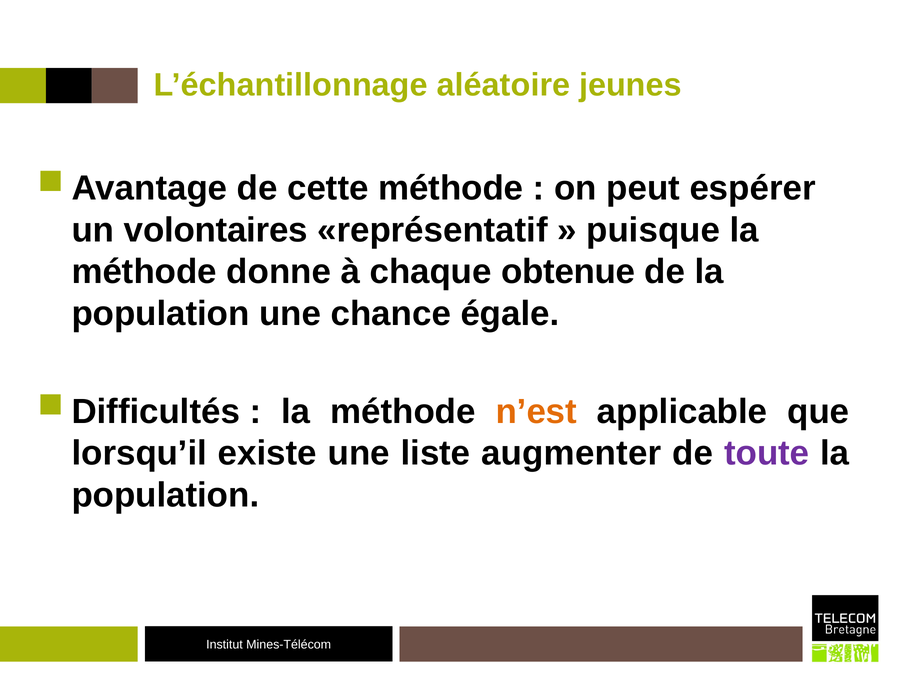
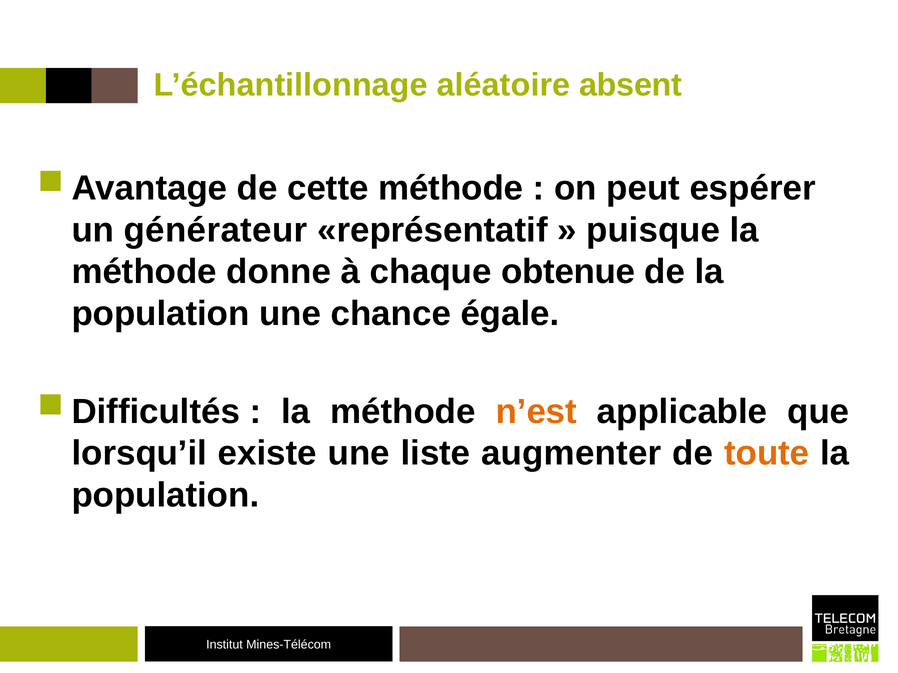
jeunes: jeunes -> absent
volontaires: volontaires -> générateur
toute colour: purple -> orange
